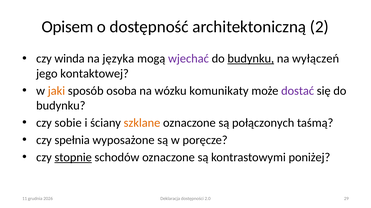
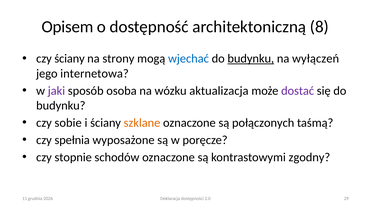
2: 2 -> 8
czy winda: winda -> ściany
języka: języka -> strony
wjechać colour: purple -> blue
kontaktowej: kontaktowej -> internetowa
jaki colour: orange -> purple
komunikaty: komunikaty -> aktualizacja
stopnie underline: present -> none
poniżej: poniżej -> zgodny
